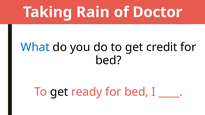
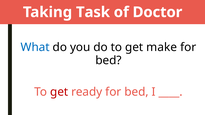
Rain: Rain -> Task
credit: credit -> make
get at (59, 92) colour: black -> red
